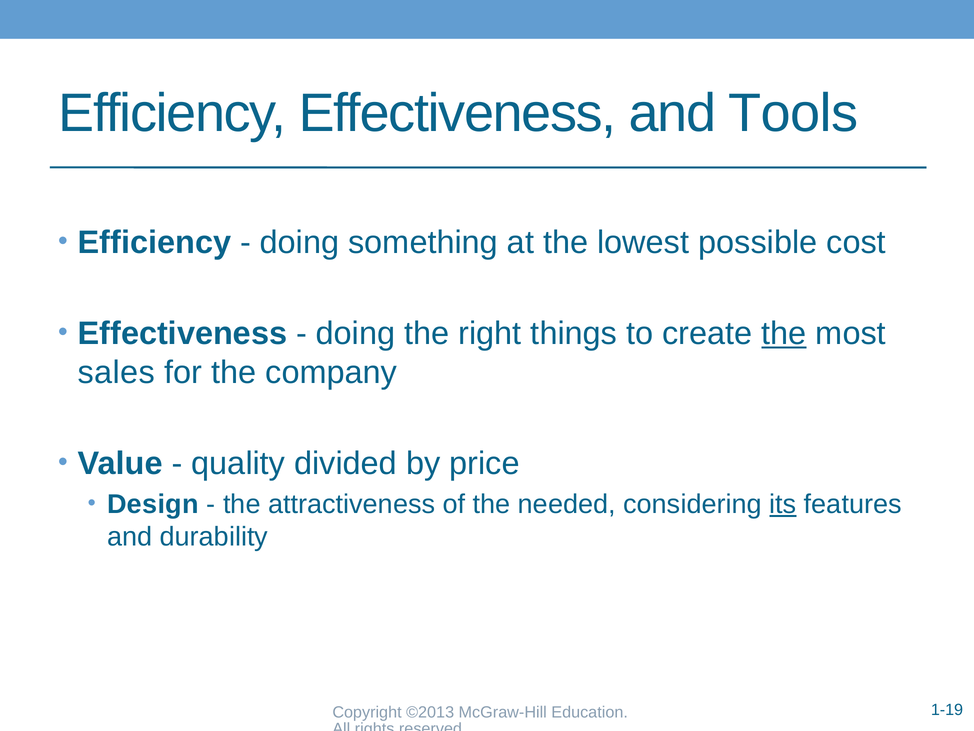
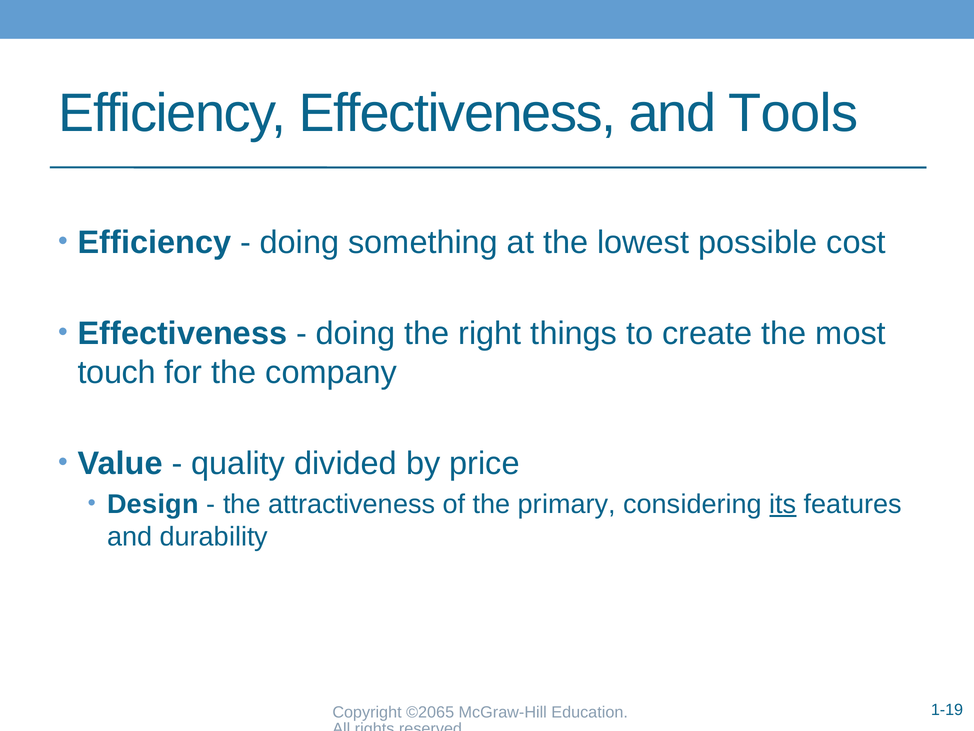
the at (784, 333) underline: present -> none
sales: sales -> touch
needed: needed -> primary
©2013: ©2013 -> ©2065
